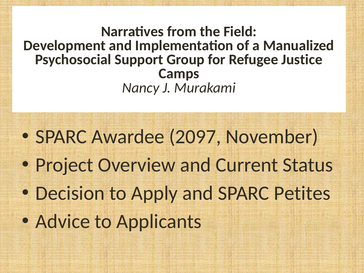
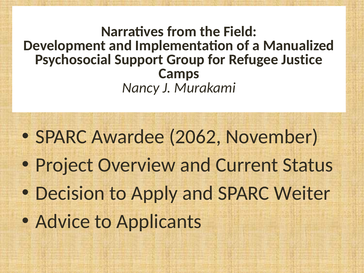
2097: 2097 -> 2062
Petites: Petites -> Weiter
